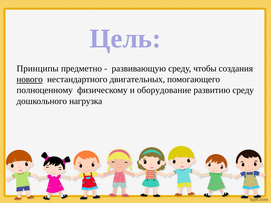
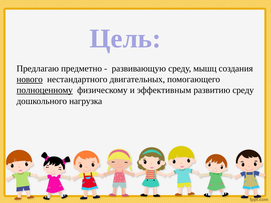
Принципы: Принципы -> Предлагаю
чтобы: чтобы -> мышц
полноценному underline: none -> present
оборудование: оборудование -> эффективным
